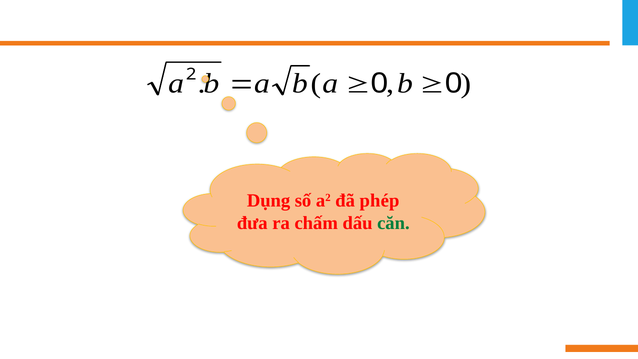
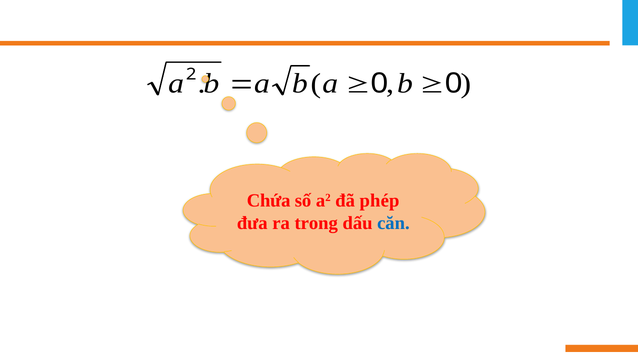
Dụng: Dụng -> Chứa
chấm: chấm -> trong
căn colour: green -> blue
